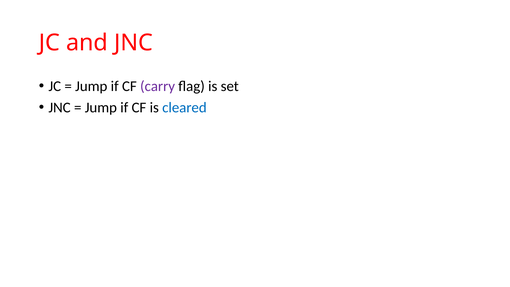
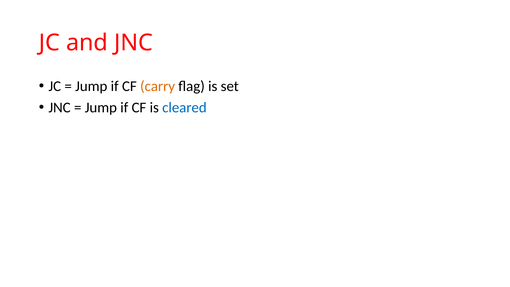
carry colour: purple -> orange
